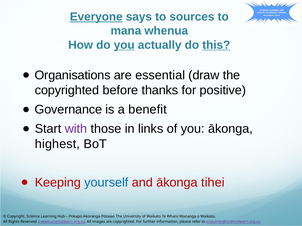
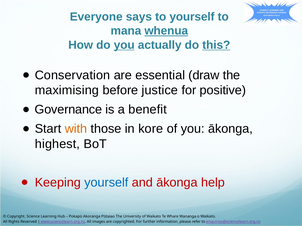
Everyone underline: present -> none
to sources: sources -> yourself
whenua underline: none -> present
Organisations: Organisations -> Conservation
copyrighted at (67, 91): copyrighted -> maximising
thanks: thanks -> justice
with colour: purple -> orange
links: links -> kore
tihei: tihei -> help
